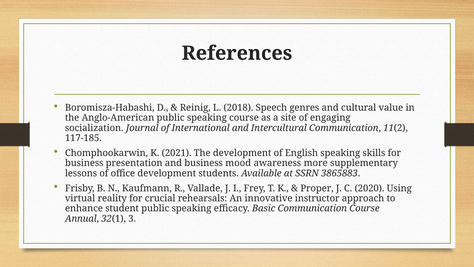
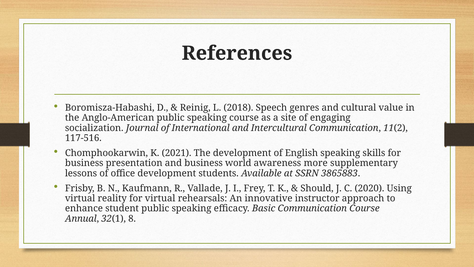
117-185: 117-185 -> 117-516
mood: mood -> world
Proper: Proper -> Should
for crucial: crucial -> virtual
3: 3 -> 8
